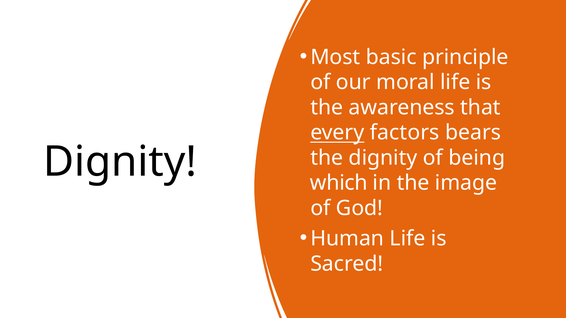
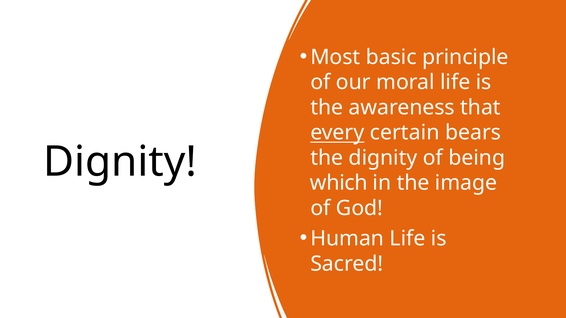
factors: factors -> certain
